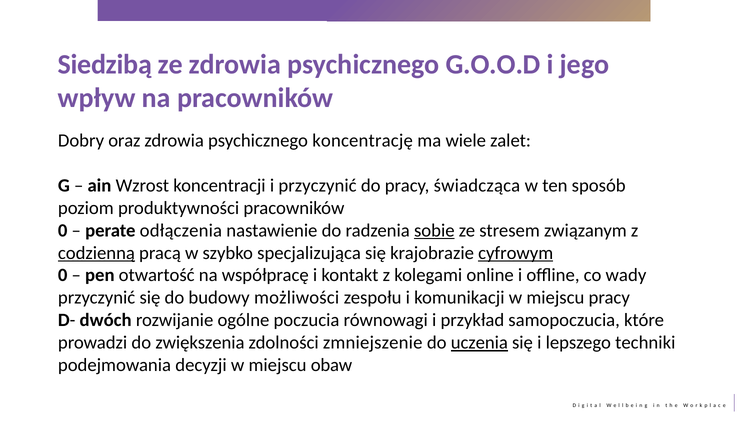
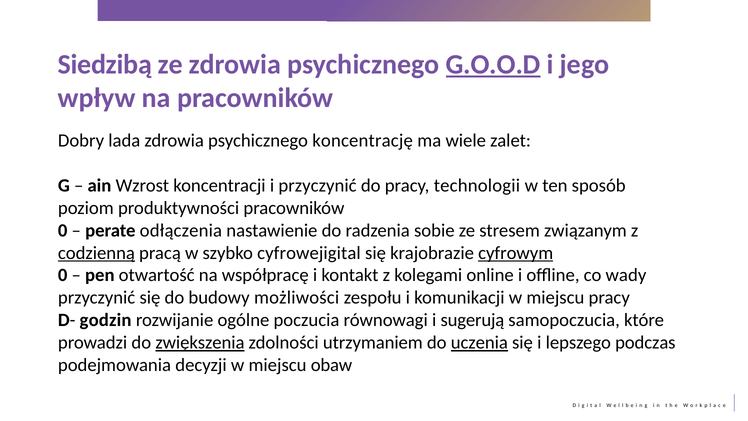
G.O.O.D underline: none -> present
oraz: oraz -> lada
świadcząca: świadcząca -> technologii
sobie underline: present -> none
specjalizująca: specjalizująca -> cyfrowejigital
dwóch: dwóch -> godzin
przykład: przykład -> sugerują
zwiększenia underline: none -> present
zmniejszenie: zmniejszenie -> utrzymaniem
techniki: techniki -> podczas
